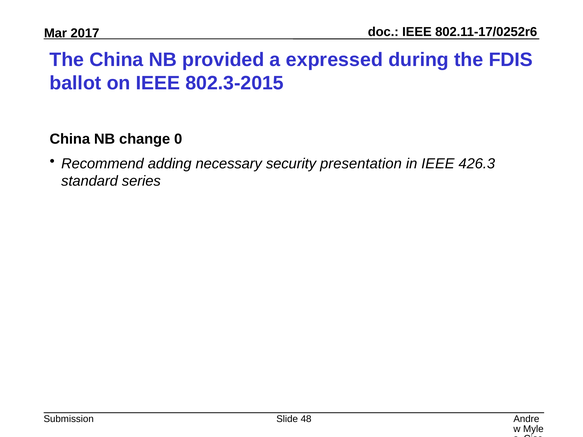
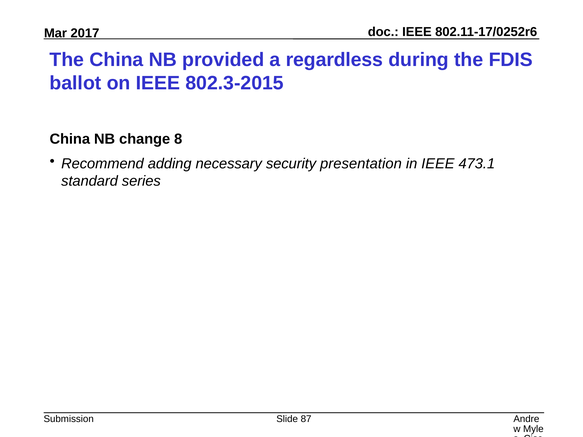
expressed: expressed -> regardless
0: 0 -> 8
426.3: 426.3 -> 473.1
48: 48 -> 87
